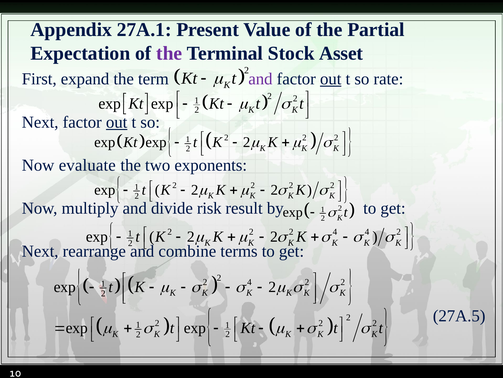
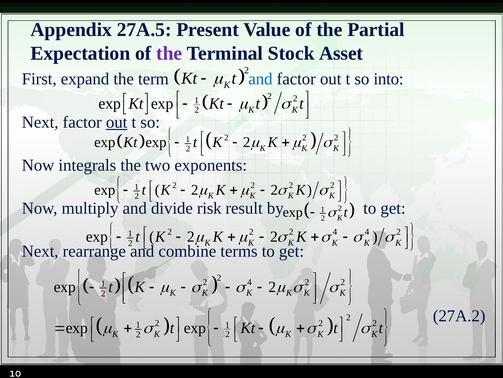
27A.1: 27A.1 -> 27A.5
and at (260, 79) colour: purple -> blue
out at (331, 79) underline: present -> none
rate: rate -> into
evaluate: evaluate -> integrals
27A.5: 27A.5 -> 27A.2
